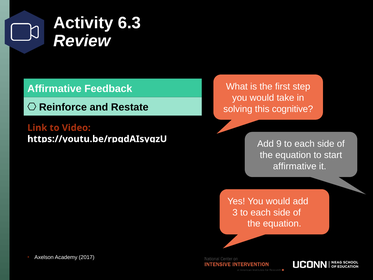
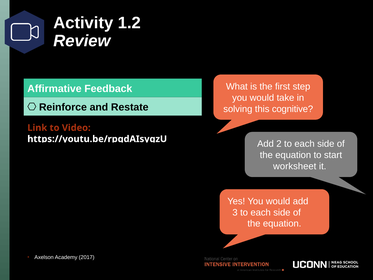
6.3: 6.3 -> 1.2
9: 9 -> 2
affirmative at (295, 166): affirmative -> worksheet
